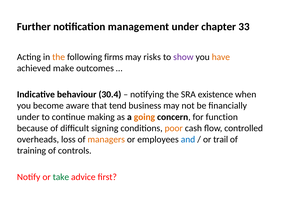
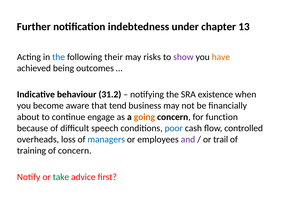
management: management -> indebtedness
33: 33 -> 13
the at (59, 57) colour: orange -> blue
firms: firms -> their
make: make -> being
30.4: 30.4 -> 31.2
under at (28, 117): under -> about
making: making -> engage
signing: signing -> speech
poor colour: orange -> blue
managers colour: orange -> blue
and colour: blue -> purple
of controls: controls -> concern
